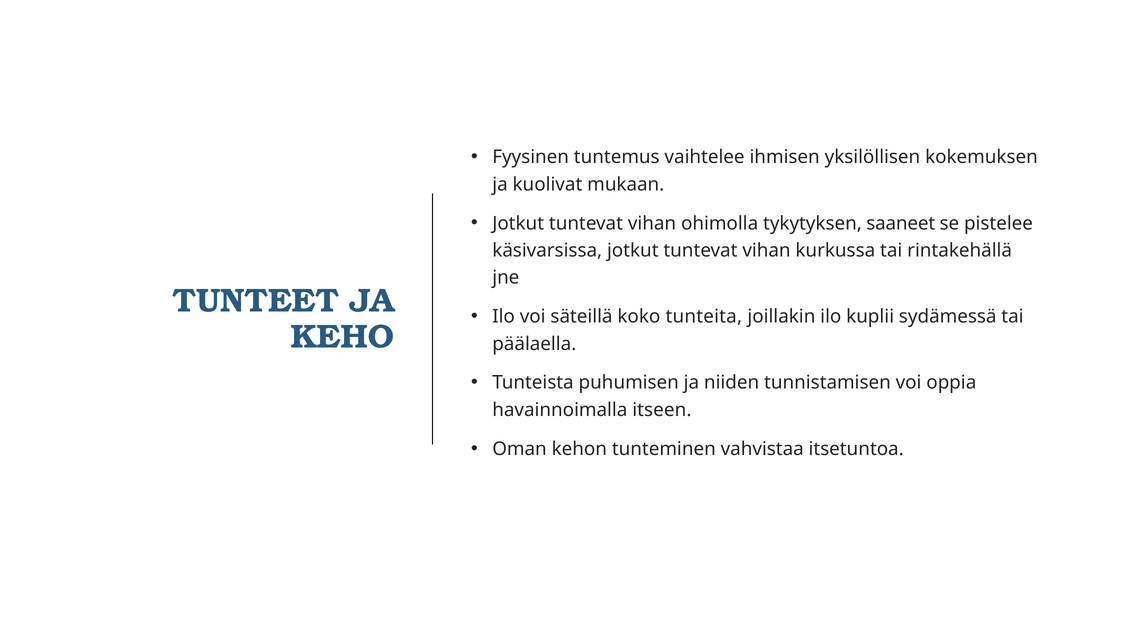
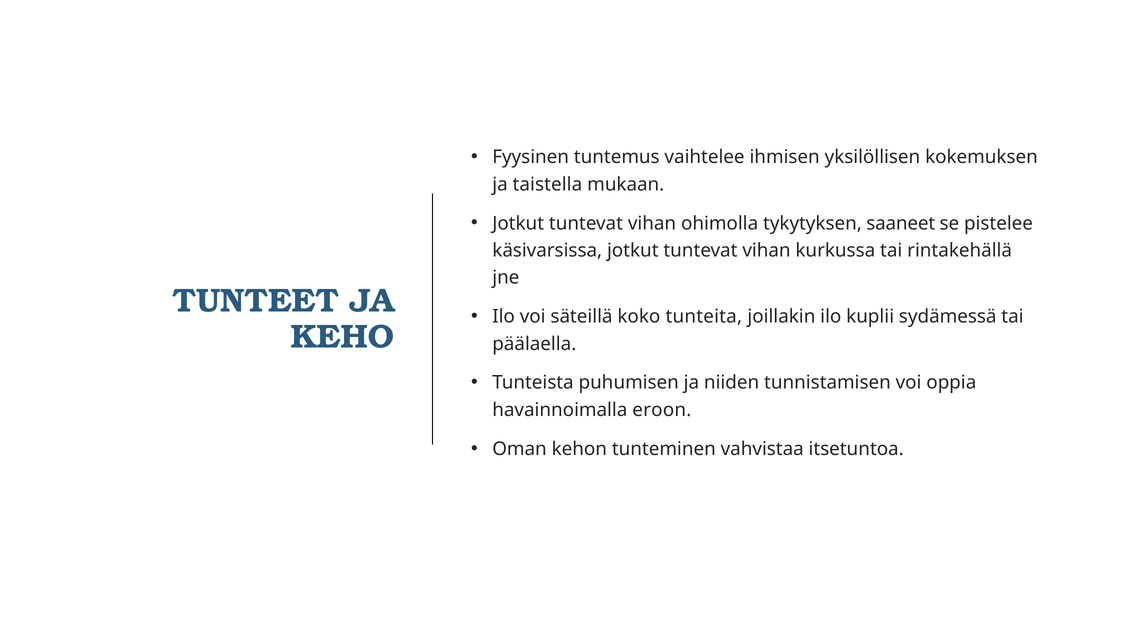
kuolivat: kuolivat -> taistella
itseen: itseen -> eroon
